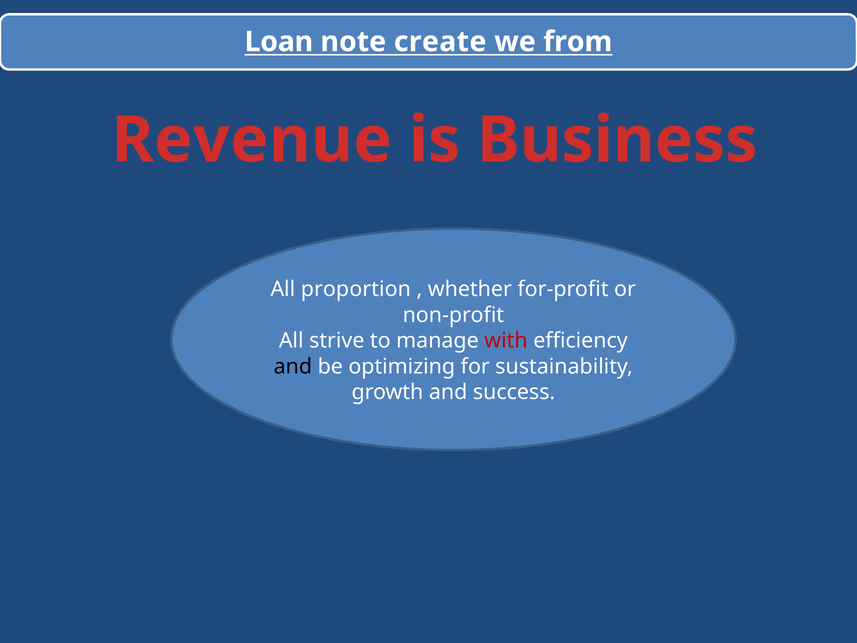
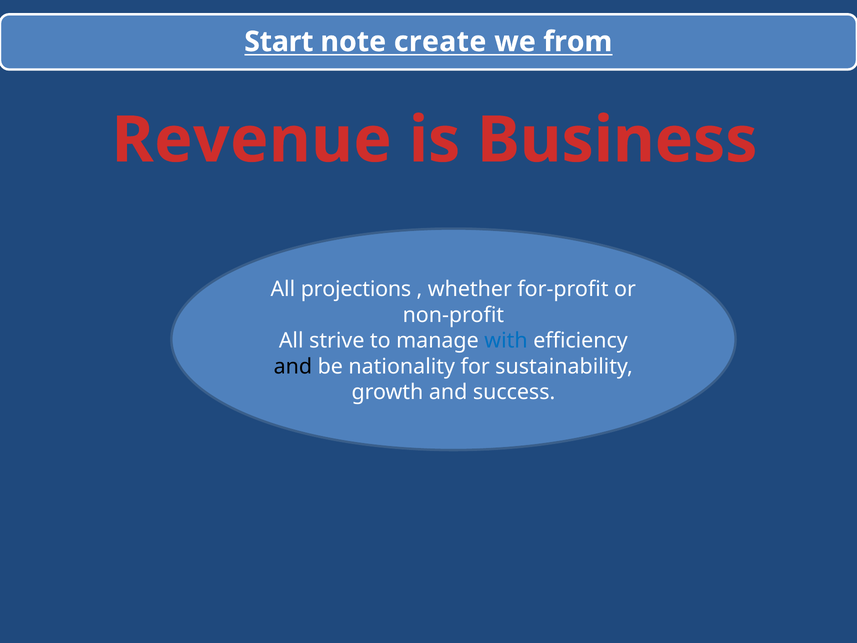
Loan: Loan -> Start
proportion: proportion -> projections
with colour: red -> blue
optimizing: optimizing -> nationality
